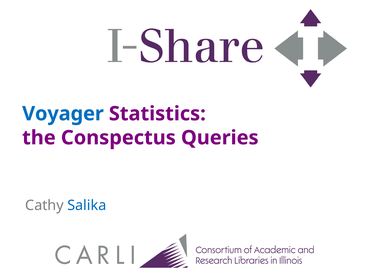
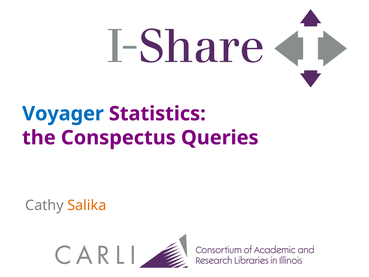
Salika colour: blue -> orange
